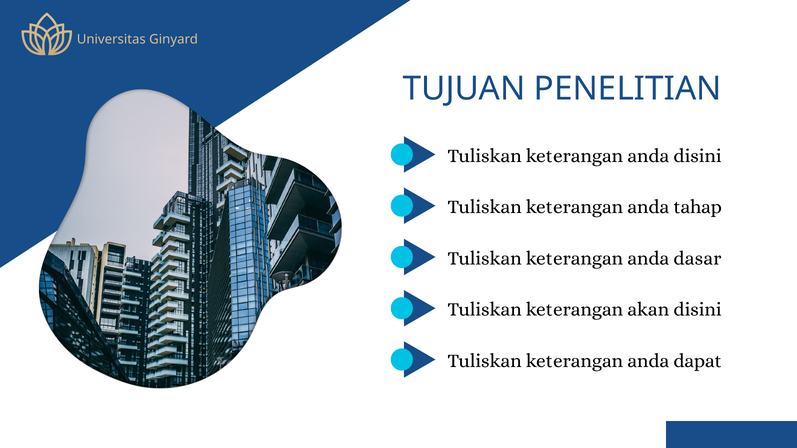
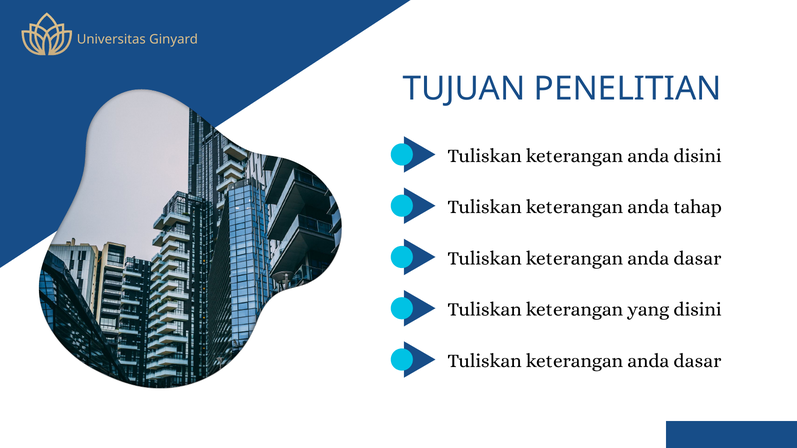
akan: akan -> yang
dapat at (698, 361): dapat -> dasar
